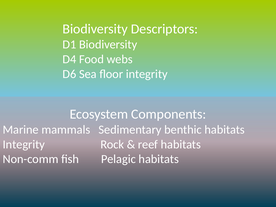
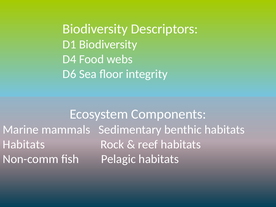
Integrity at (24, 144): Integrity -> Habitats
